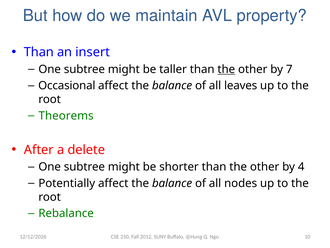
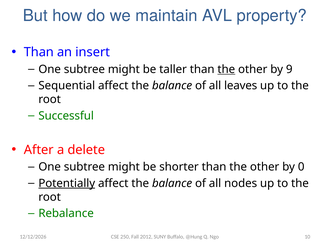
7: 7 -> 9
Occasional: Occasional -> Sequential
Theorems: Theorems -> Successful
4: 4 -> 0
Potentially underline: none -> present
